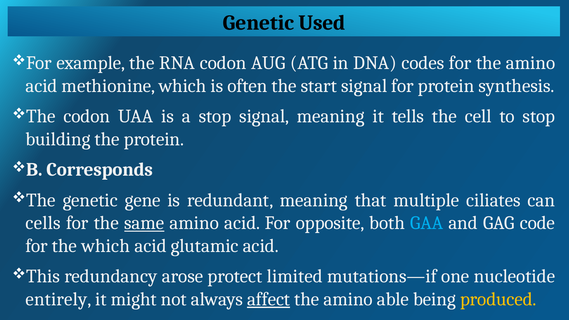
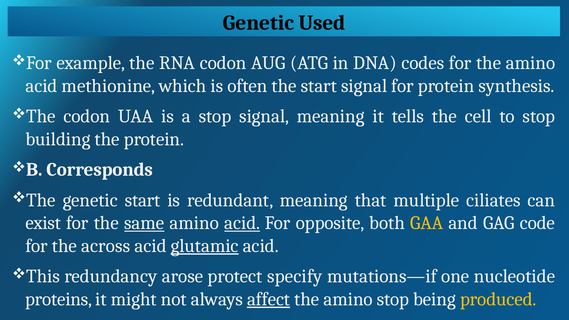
genetic gene: gene -> start
cells: cells -> exist
acid at (242, 223) underline: none -> present
GAA colour: light blue -> yellow
the which: which -> across
glutamic underline: none -> present
limited: limited -> specify
entirely: entirely -> proteins
amino able: able -> stop
